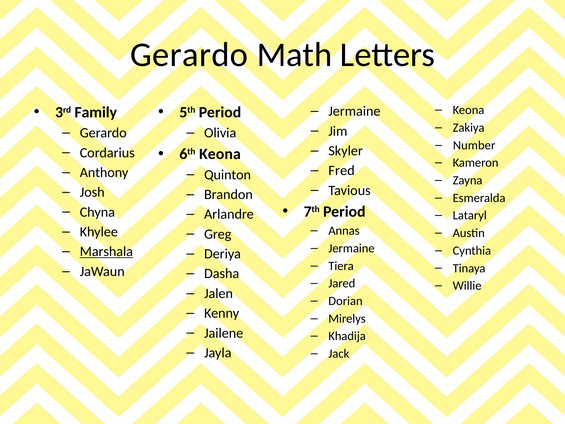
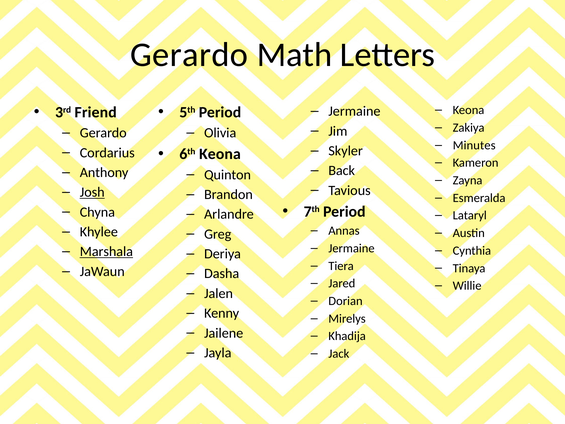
Family: Family -> Friend
Number: Number -> Minutes
Fred: Fred -> Back
Josh underline: none -> present
